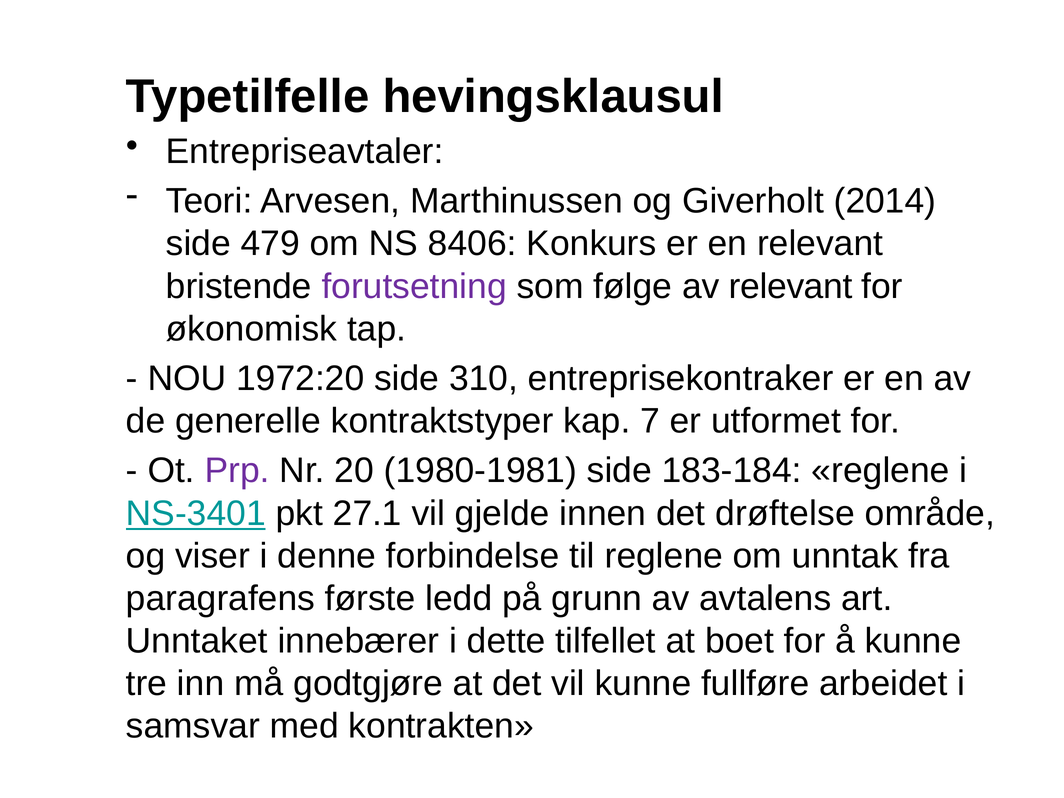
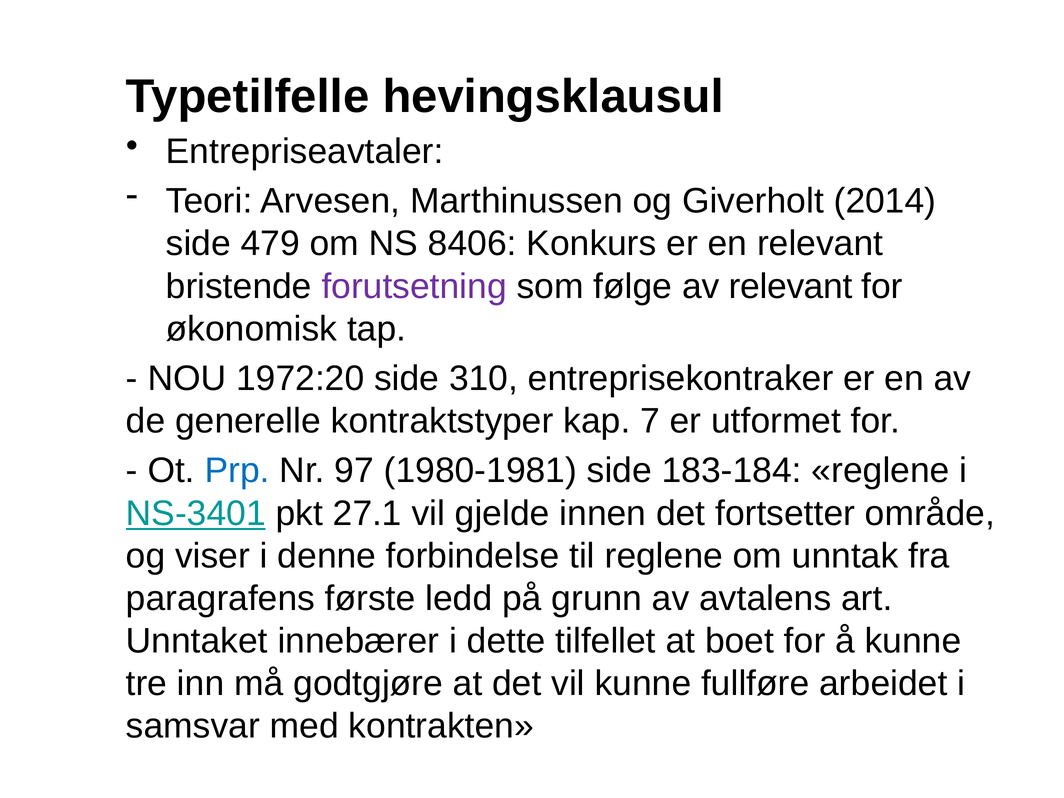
Prp colour: purple -> blue
20: 20 -> 97
drøftelse: drøftelse -> fortsetter
